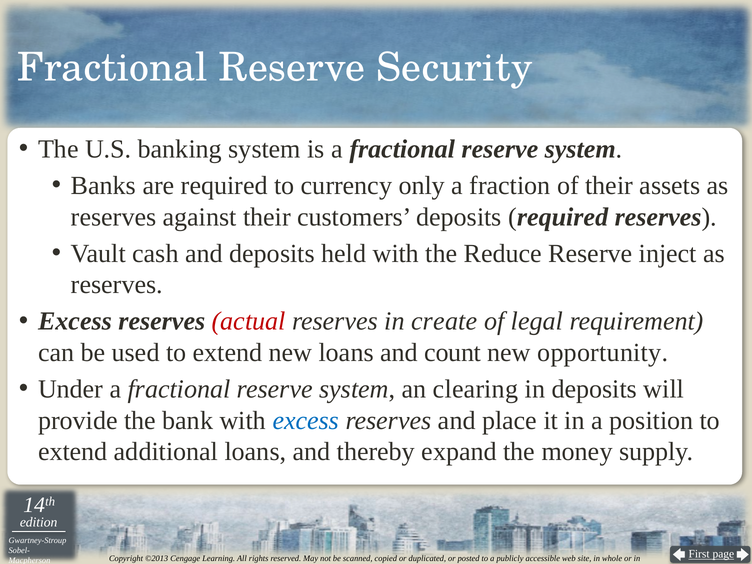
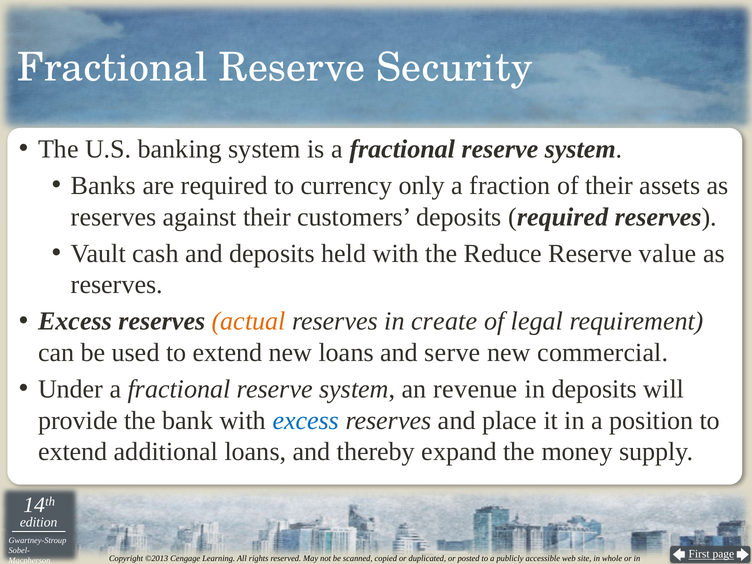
inject: inject -> value
actual colour: red -> orange
count: count -> serve
opportunity: opportunity -> commercial
clearing: clearing -> revenue
